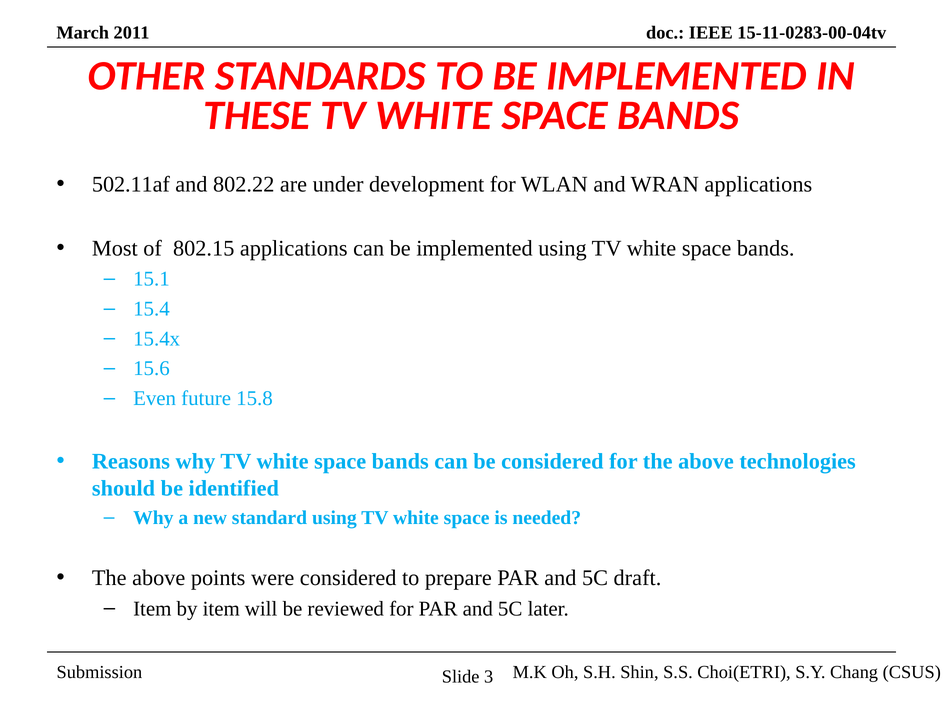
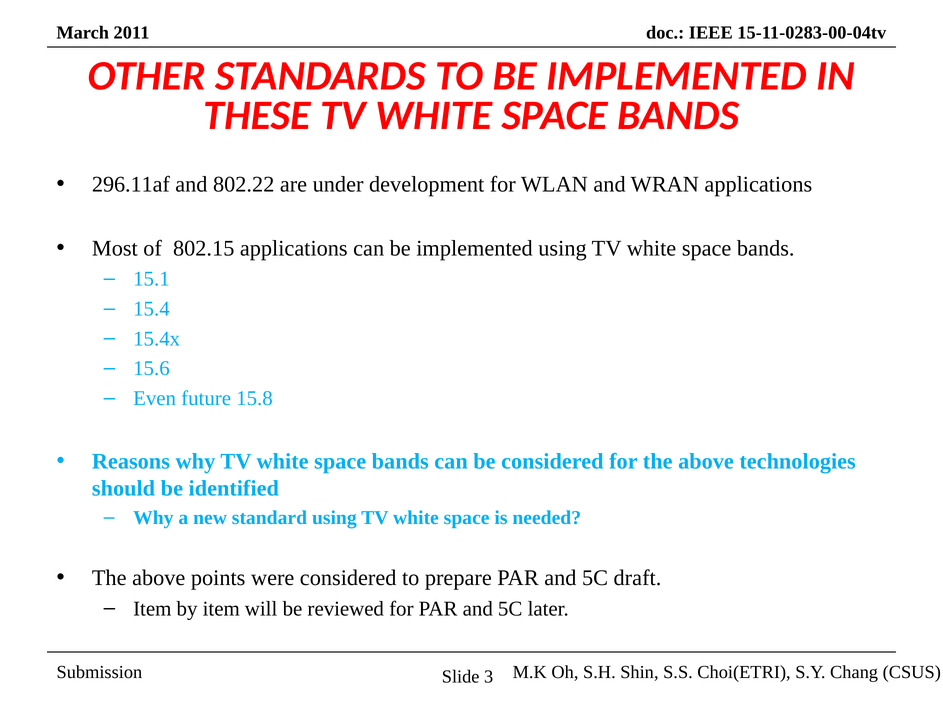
502.11af: 502.11af -> 296.11af
